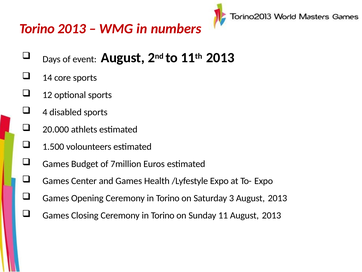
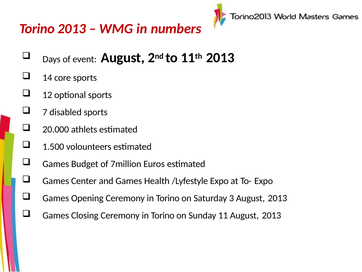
4: 4 -> 7
